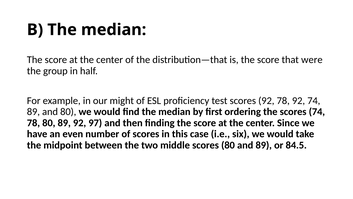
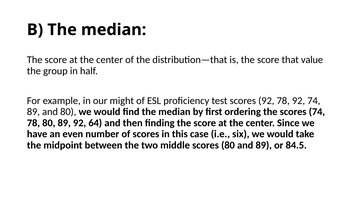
were: were -> value
97: 97 -> 64
